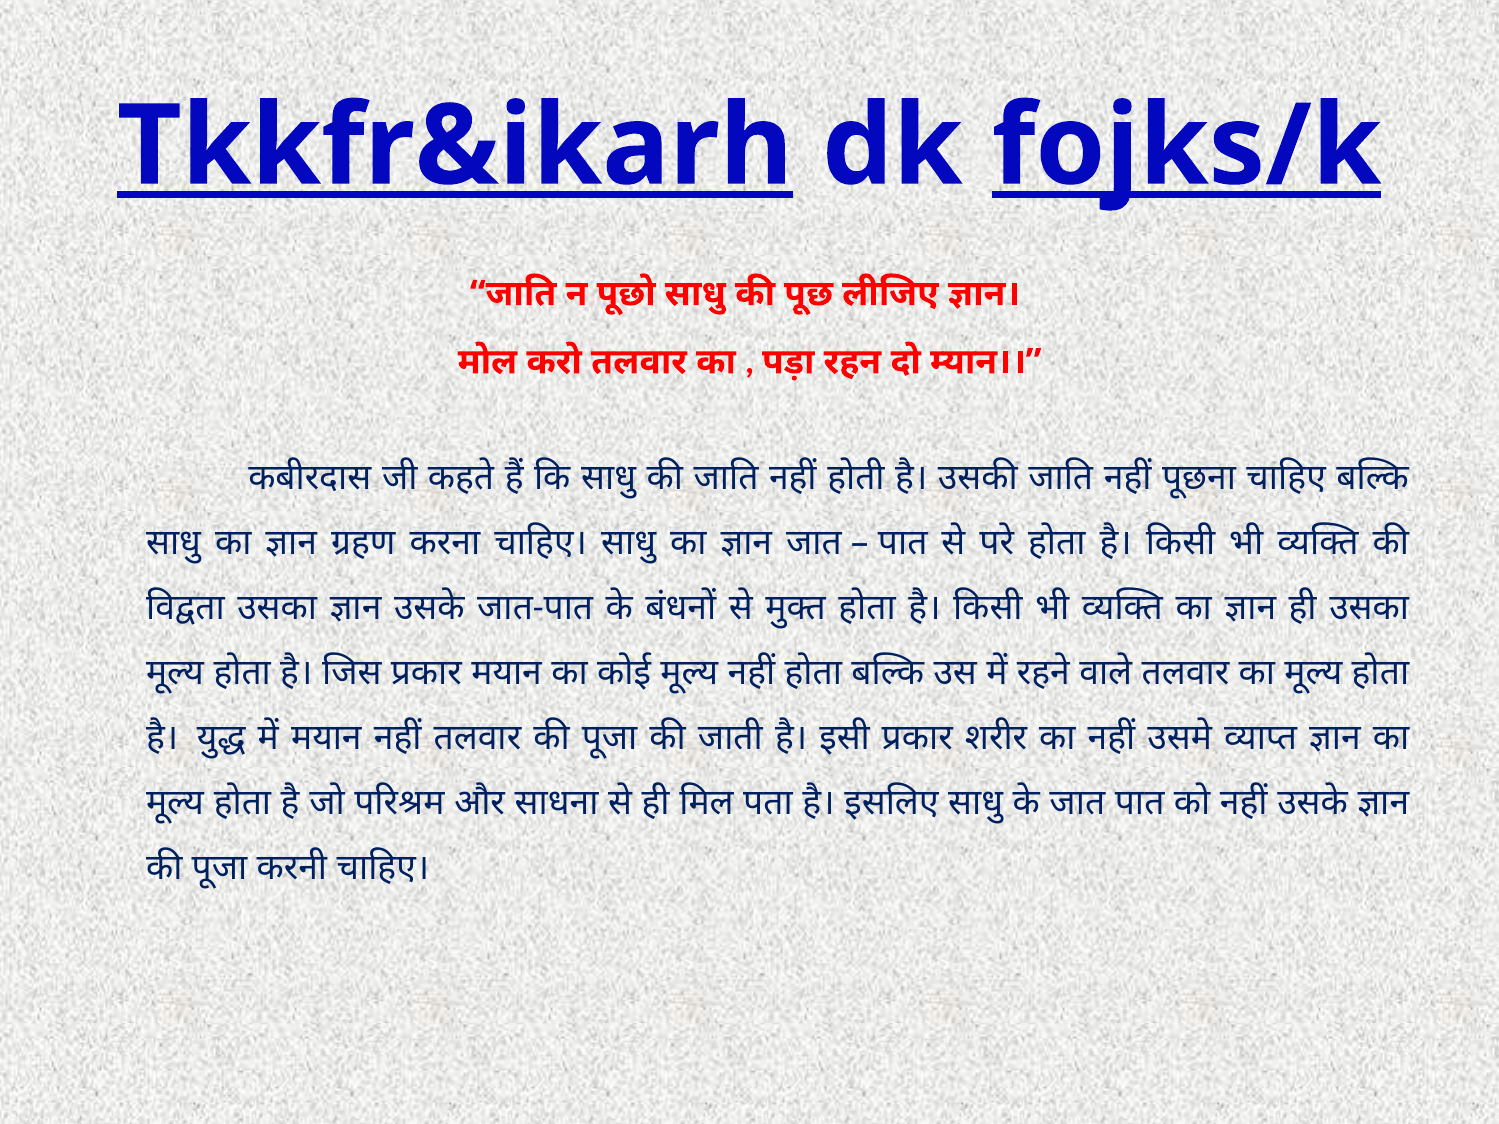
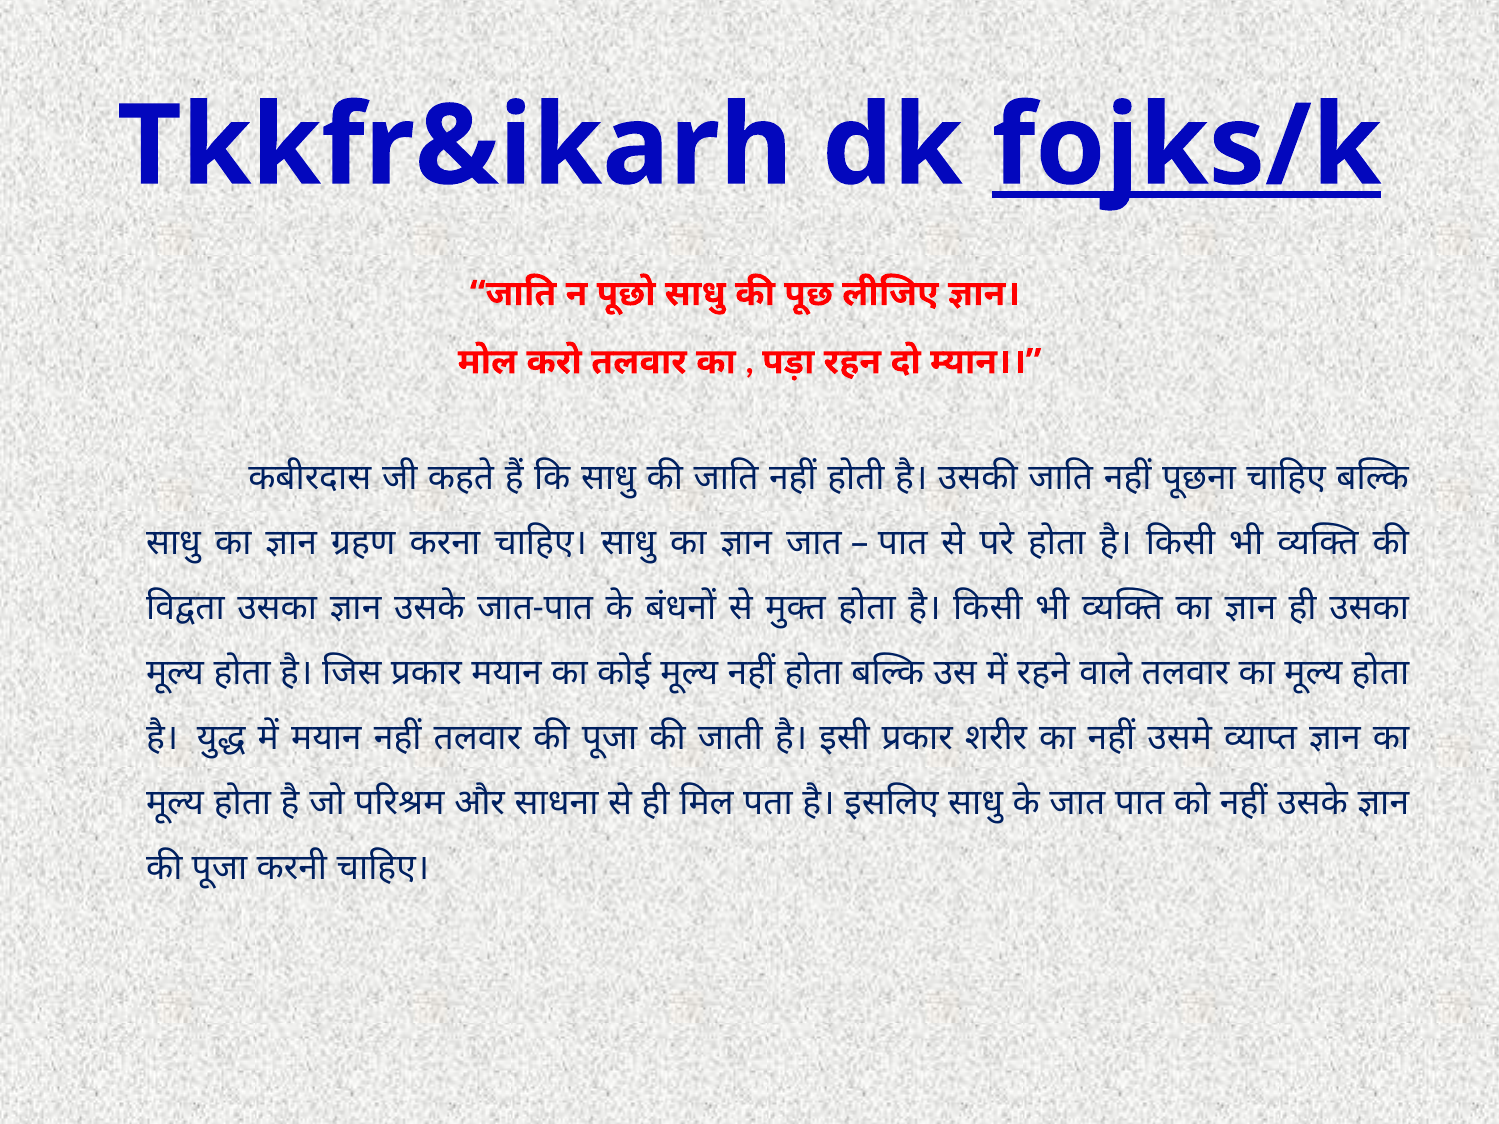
Tkkfr&ikarh underline: present -> none
